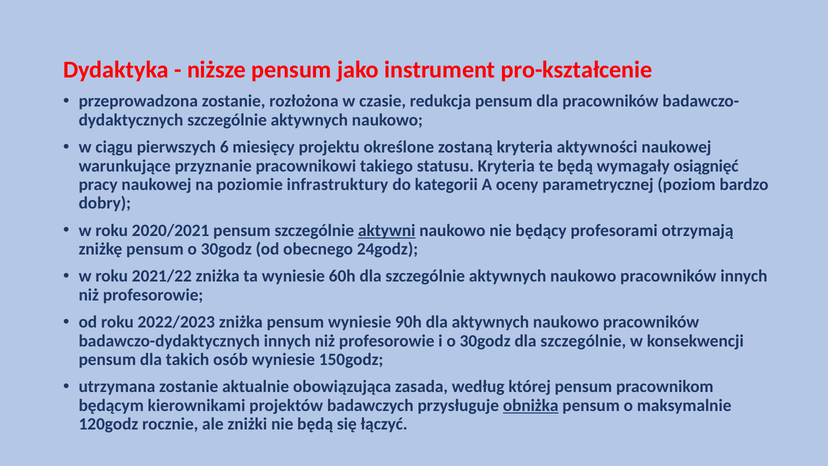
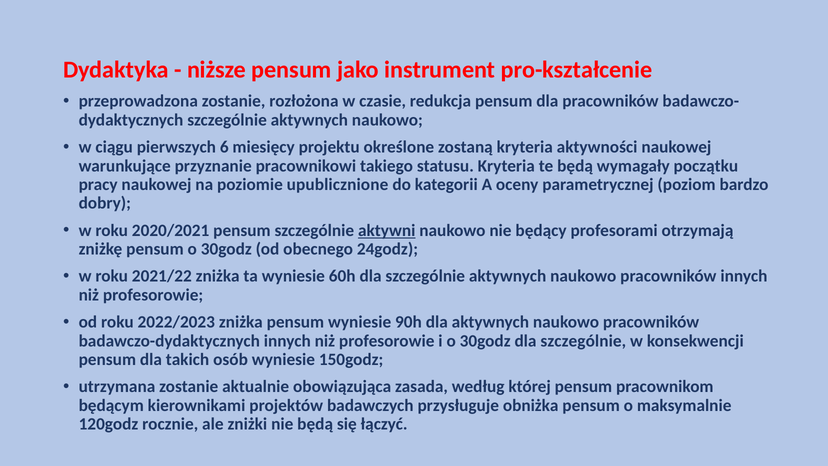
osiągnięć: osiągnięć -> początku
infrastruktury: infrastruktury -> upublicznione
obniżka underline: present -> none
